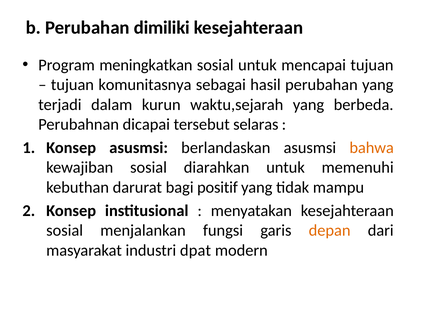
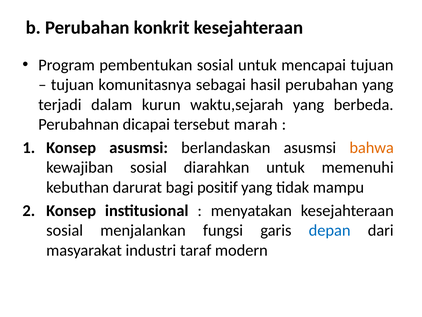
dimiliki: dimiliki -> konkrit
meningkatkan: meningkatkan -> pembentukan
selaras: selaras -> marah
depan colour: orange -> blue
dpat: dpat -> taraf
